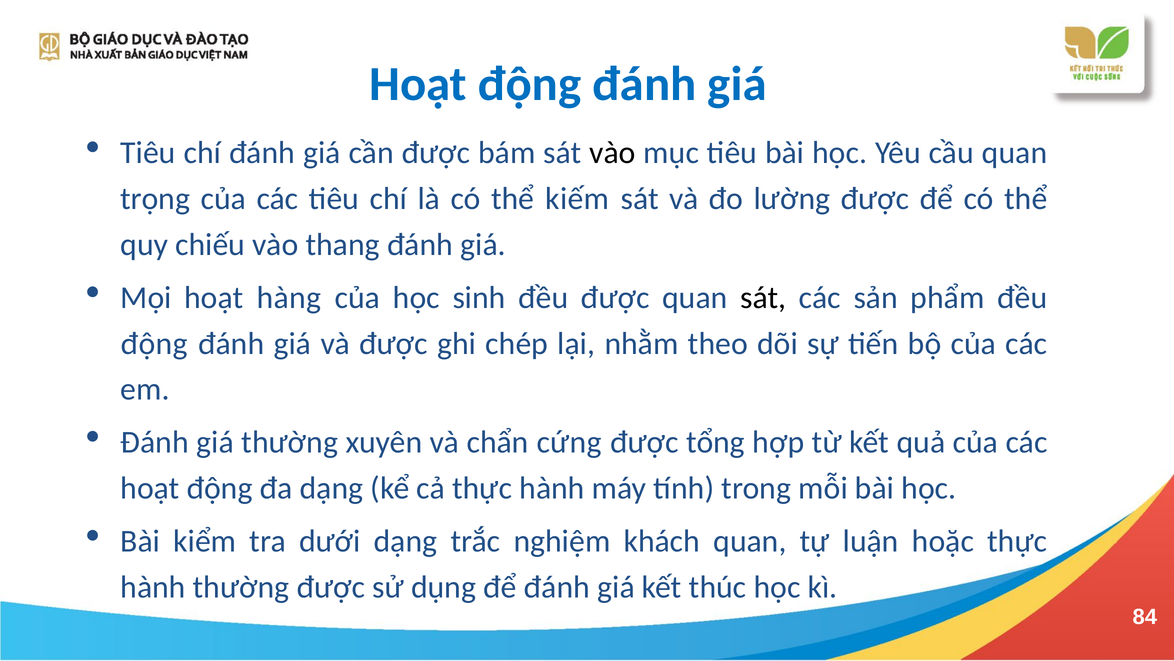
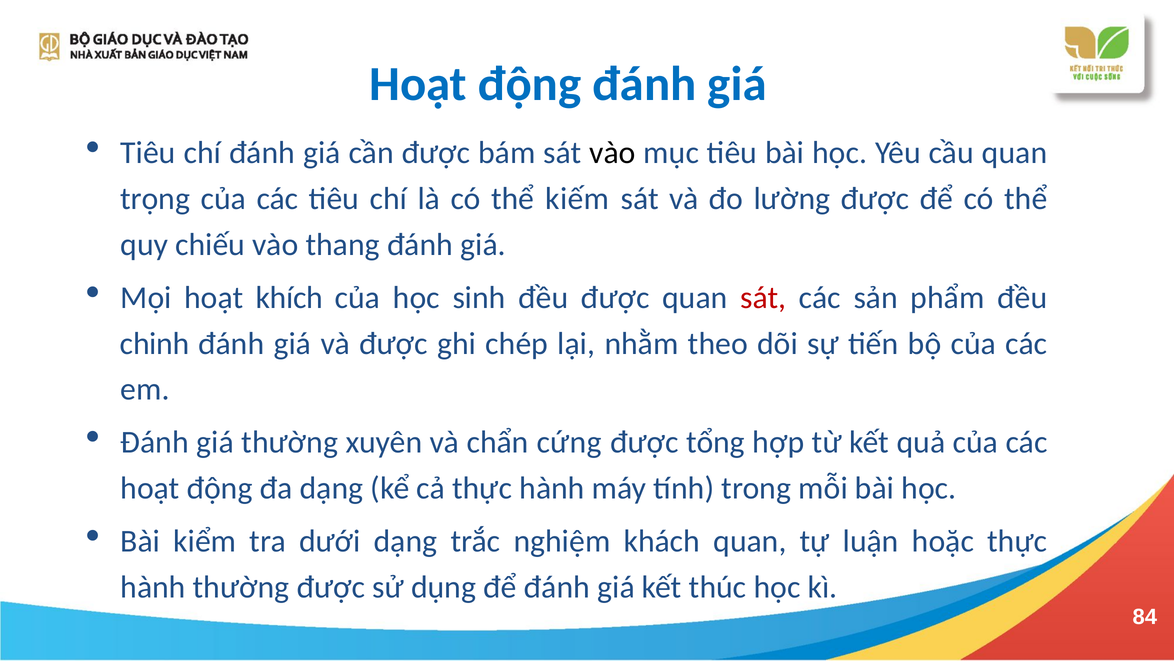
hàng: hàng -> khích
sát at (763, 297) colour: black -> red
động at (154, 343): động -> chinh
